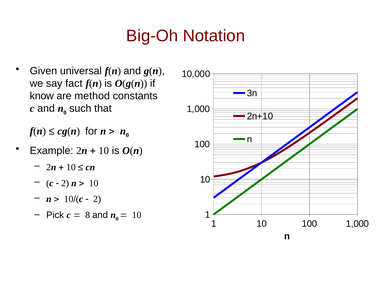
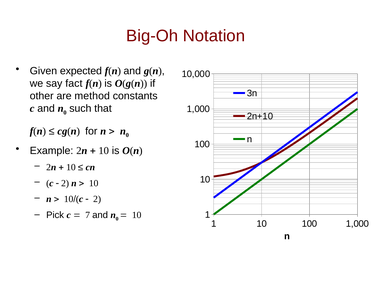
universal: universal -> expected
know: know -> other
8: 8 -> 7
